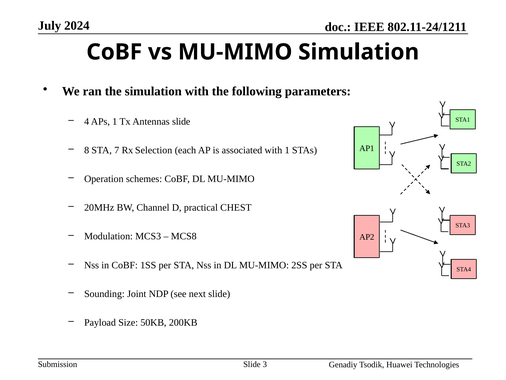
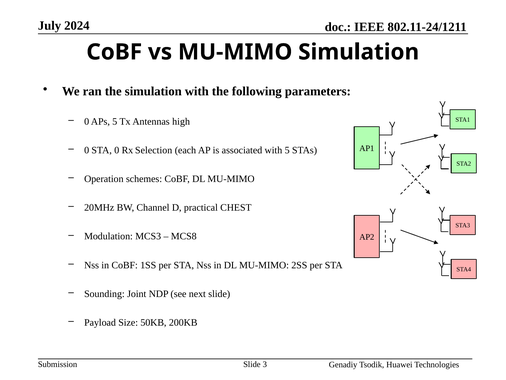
4 at (87, 121): 4 -> 0
APs 1: 1 -> 5
Antennas slide: slide -> high
8 at (87, 150): 8 -> 0
STA 7: 7 -> 0
with 1: 1 -> 5
